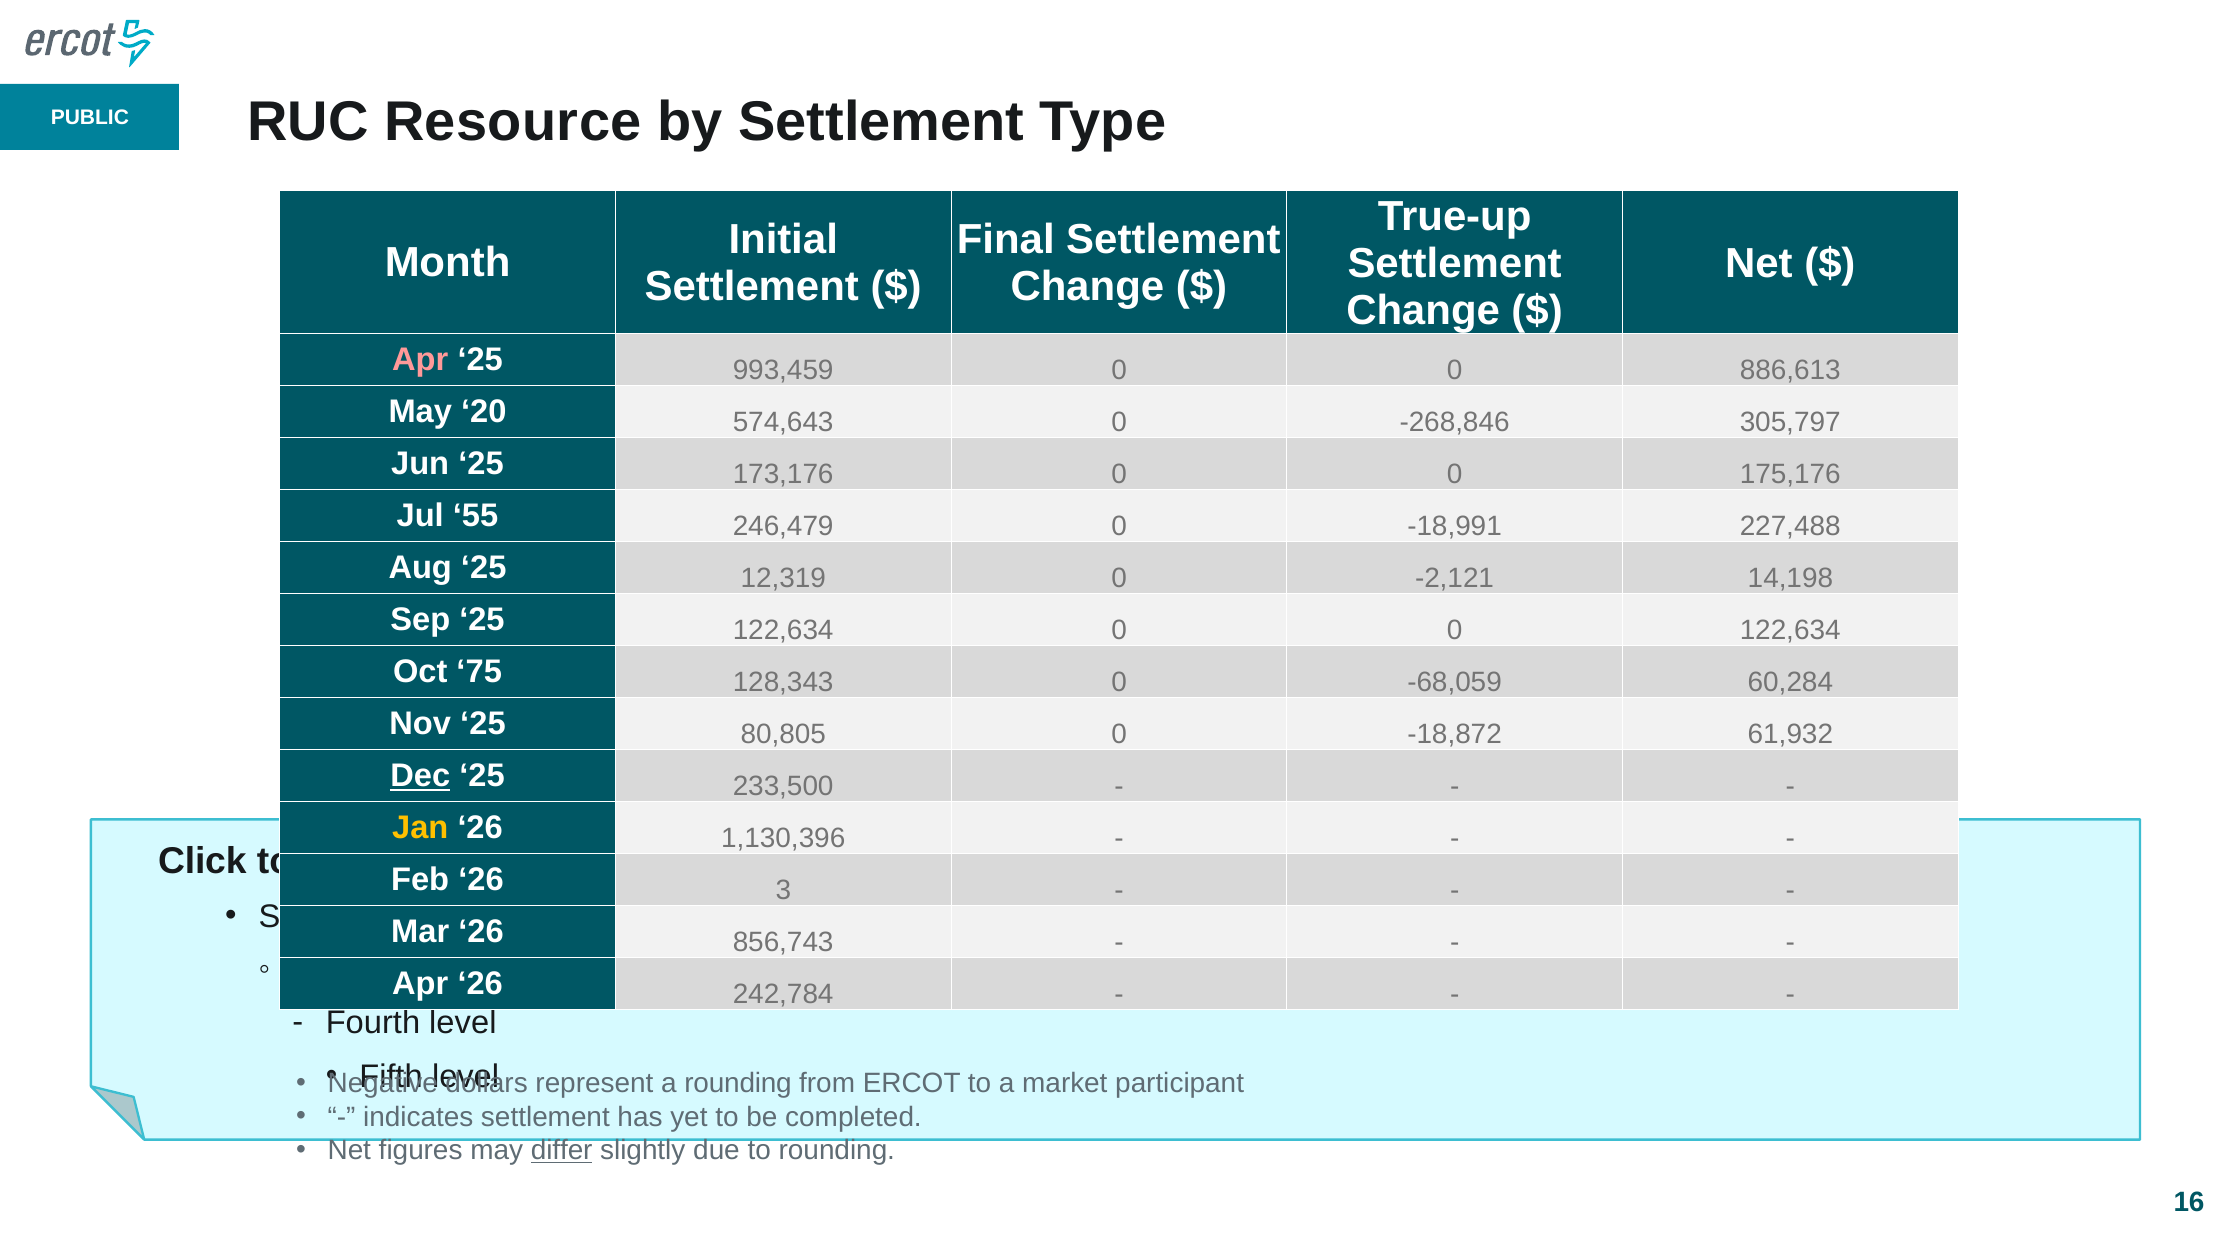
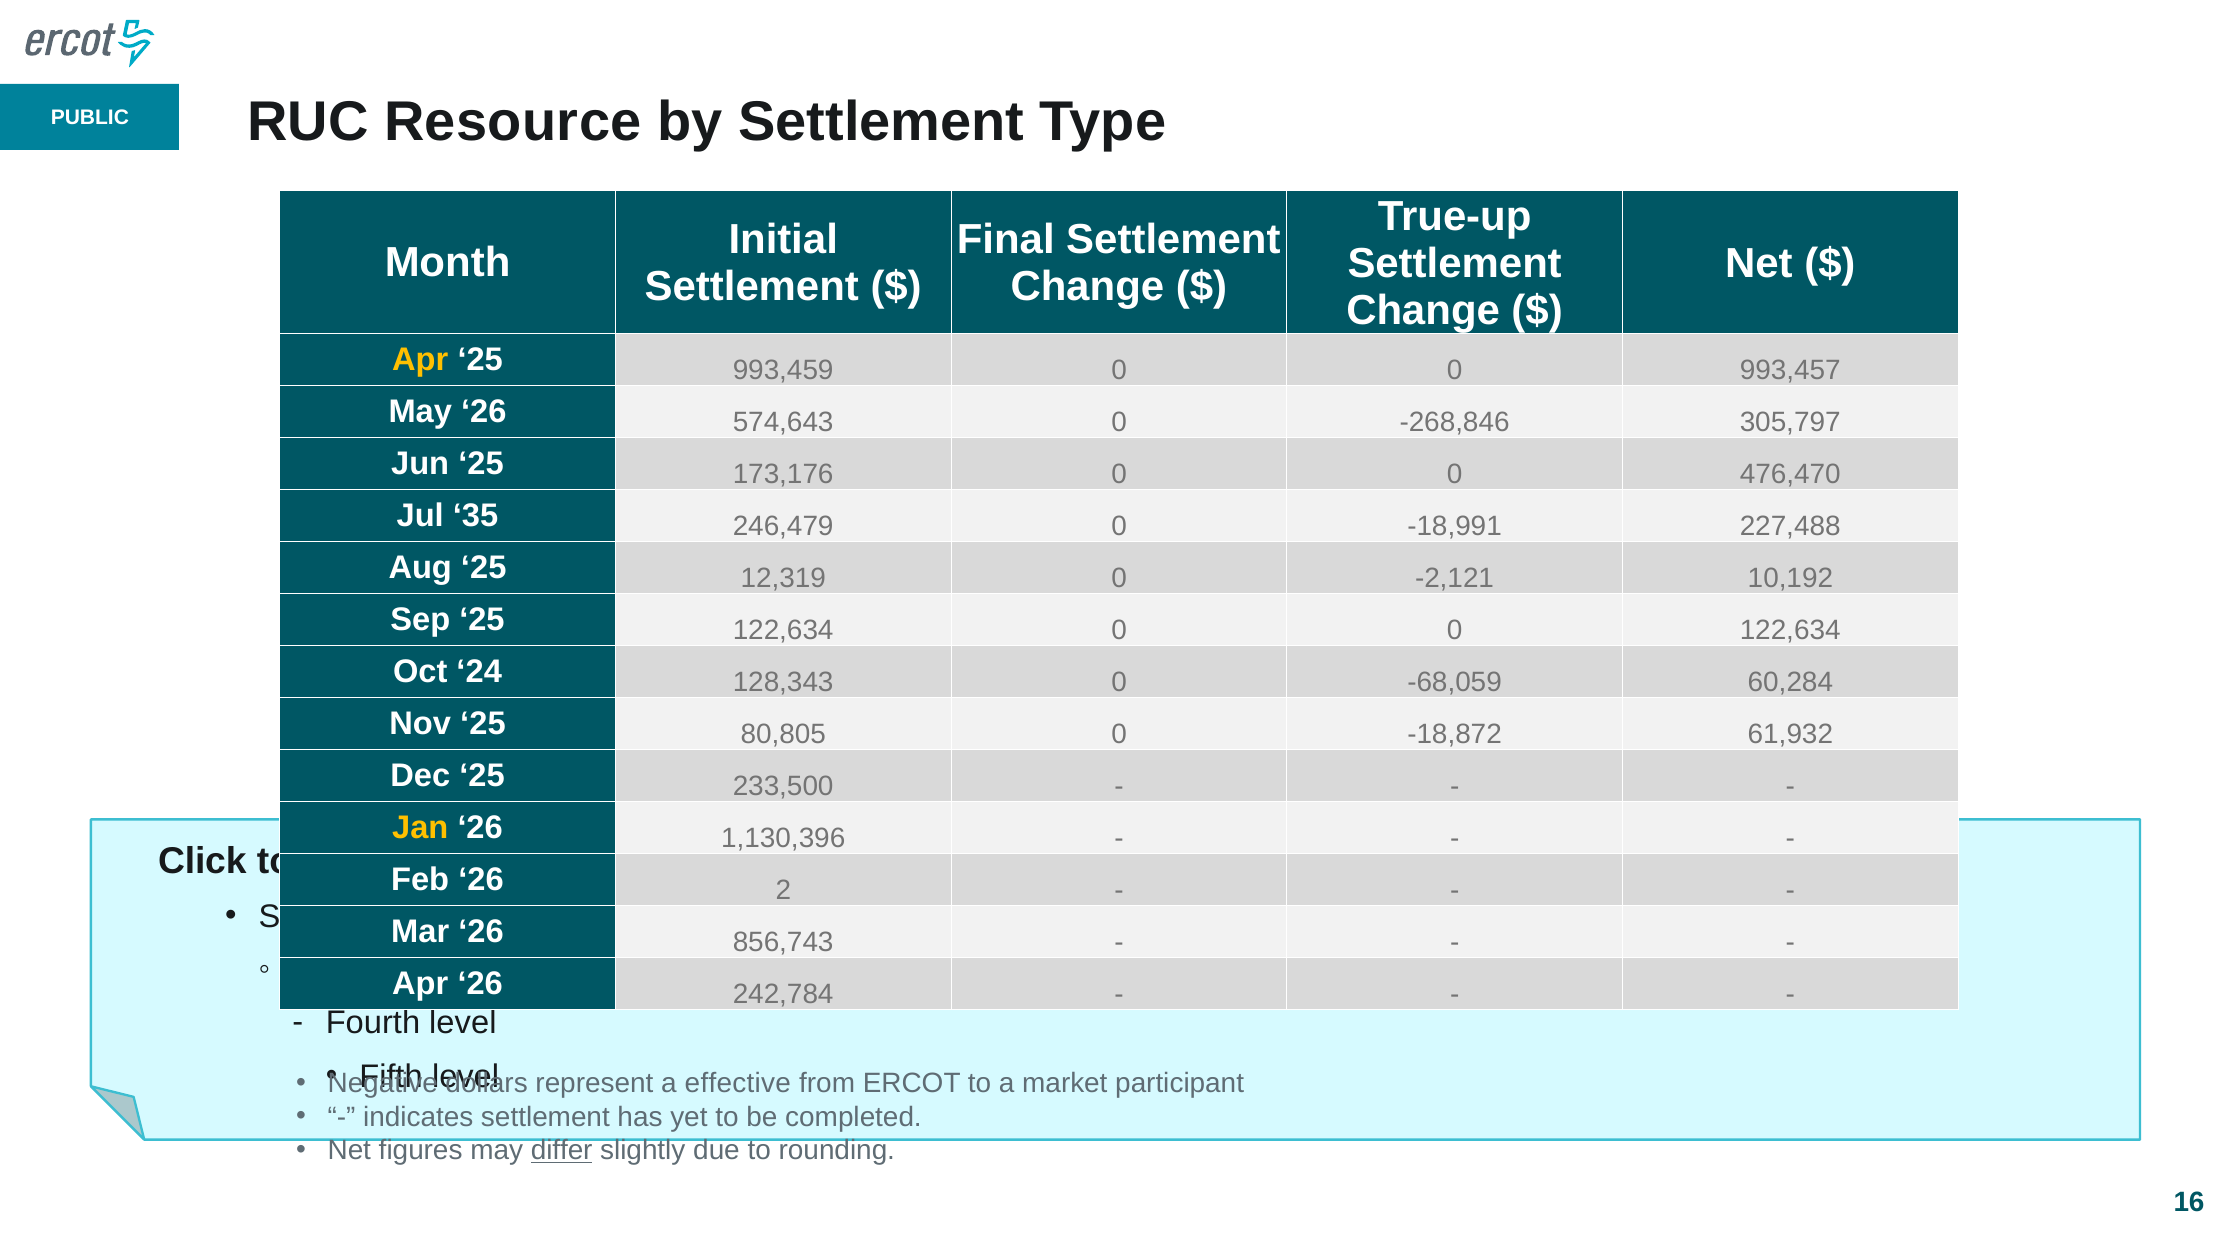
Apr at (420, 360) colour: pink -> yellow
886,613: 886,613 -> 993,457
May 20: 20 -> 26
175,176: 175,176 -> 476,470
55: 55 -> 35
14,198: 14,198 -> 10,192
75: 75 -> 24
Dec underline: present -> none
3: 3 -> 2
a rounding: rounding -> effective
